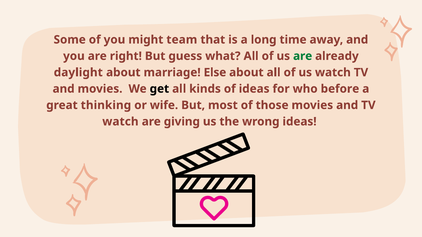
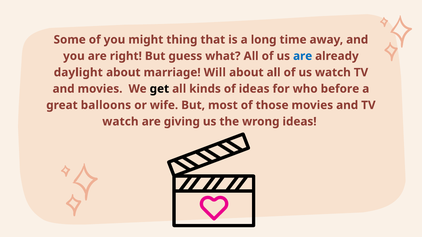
team: team -> thing
are at (303, 56) colour: green -> blue
Else: Else -> Will
thinking: thinking -> balloons
